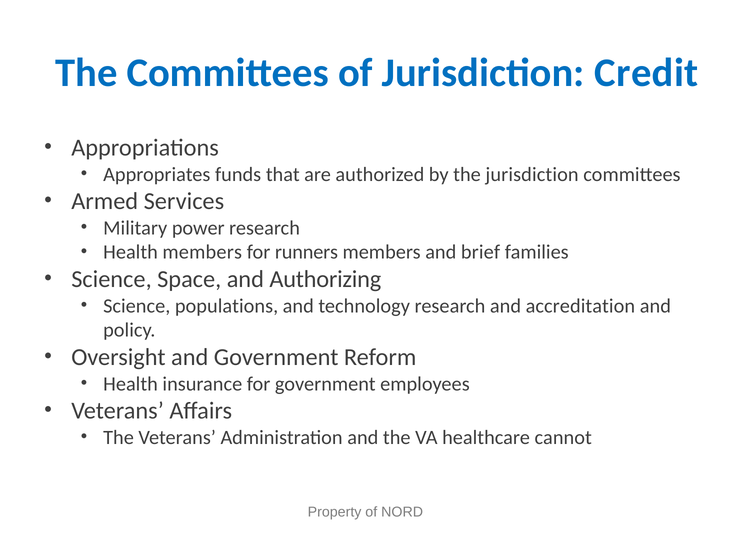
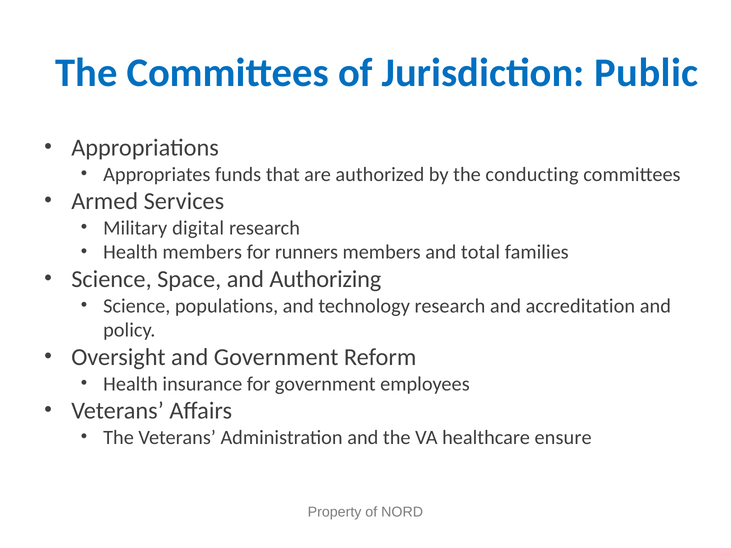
Credit: Credit -> Public
the jurisdiction: jurisdiction -> conducting
power: power -> digital
brief: brief -> total
cannot: cannot -> ensure
